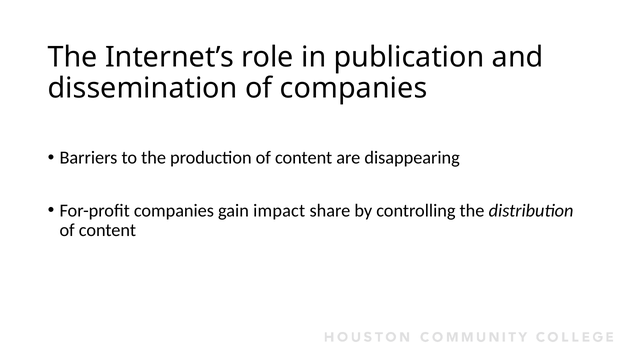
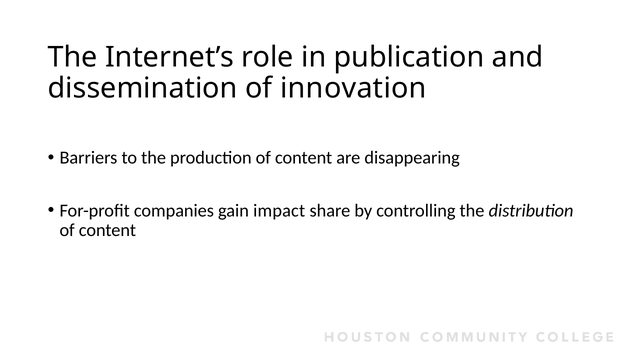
of companies: companies -> innovation
